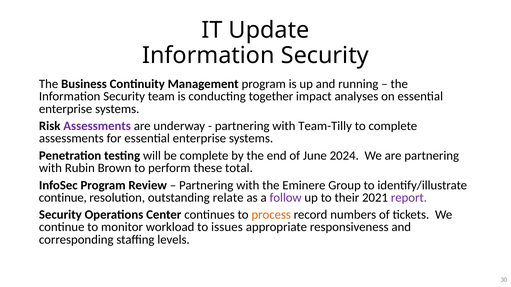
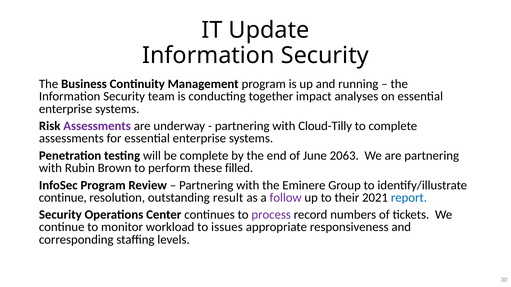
Team-Tilly: Team-Tilly -> Cloud-Tilly
2024: 2024 -> 2063
total: total -> filled
relate: relate -> result
report colour: purple -> blue
process colour: orange -> purple
